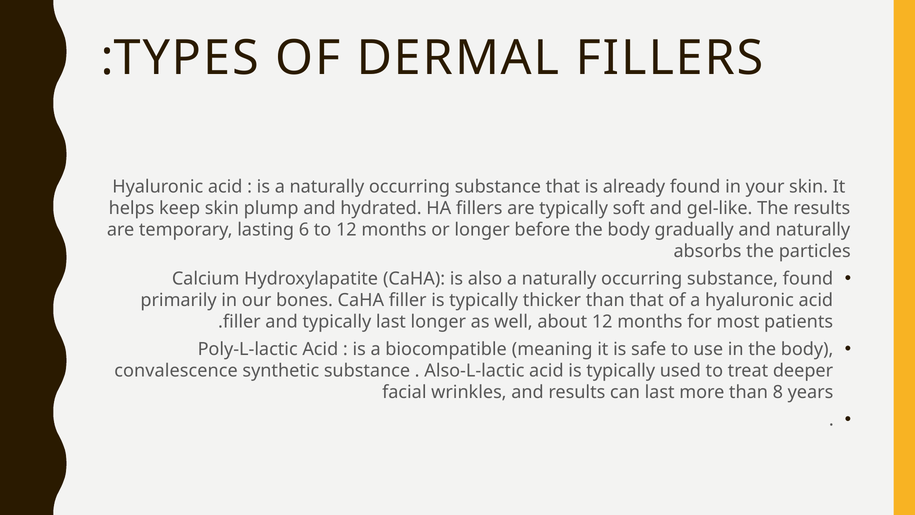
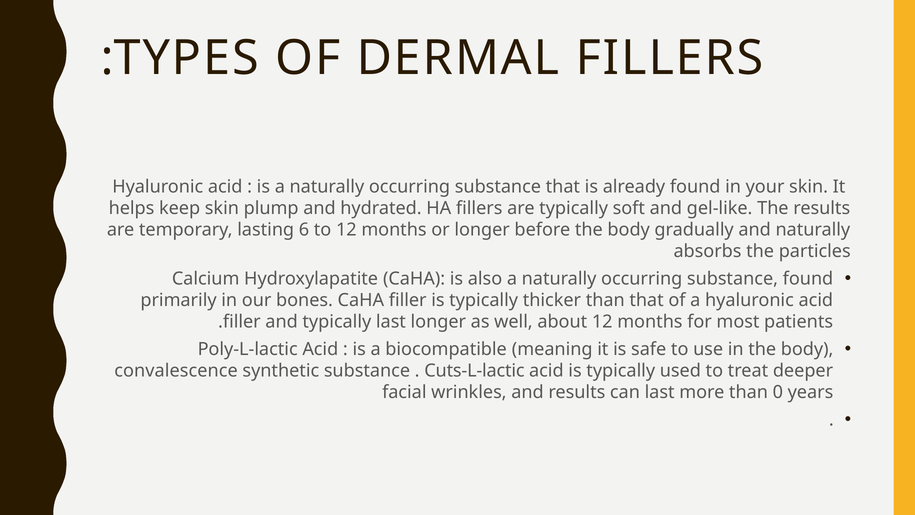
Also-L-lactic: Also-L-lactic -> Cuts-L-lactic
8: 8 -> 0
